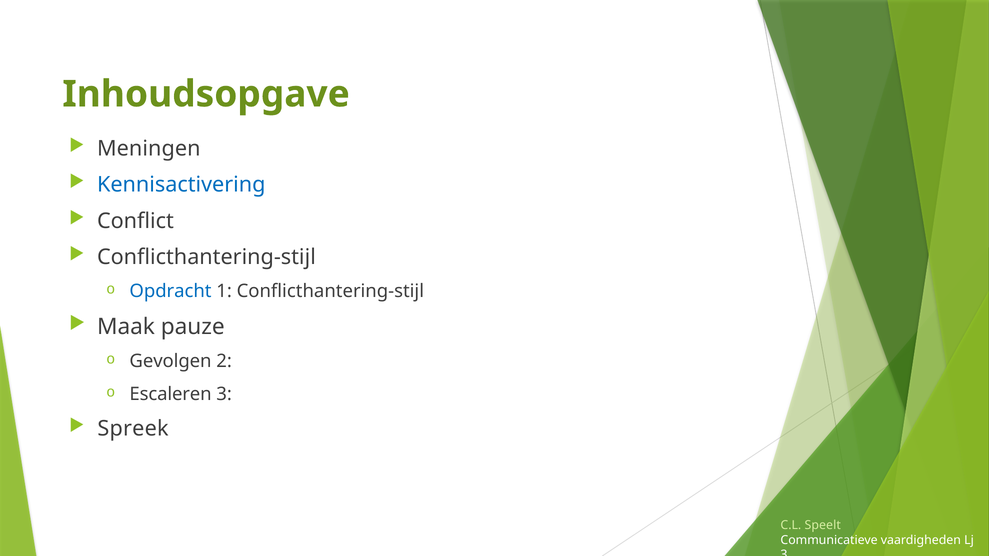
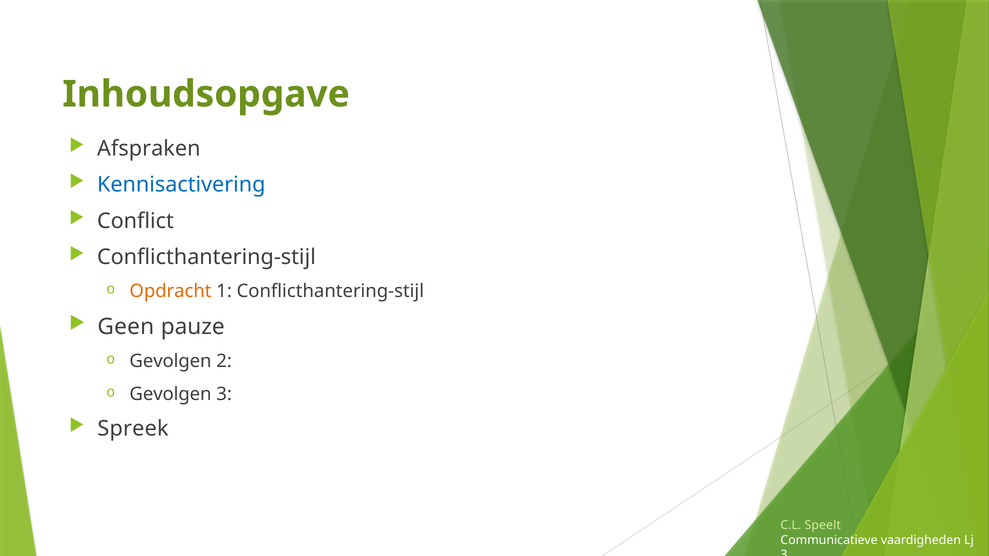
Meningen: Meningen -> Afspraken
Opdracht colour: blue -> orange
Maak: Maak -> Geen
Escaleren at (171, 394): Escaleren -> Gevolgen
